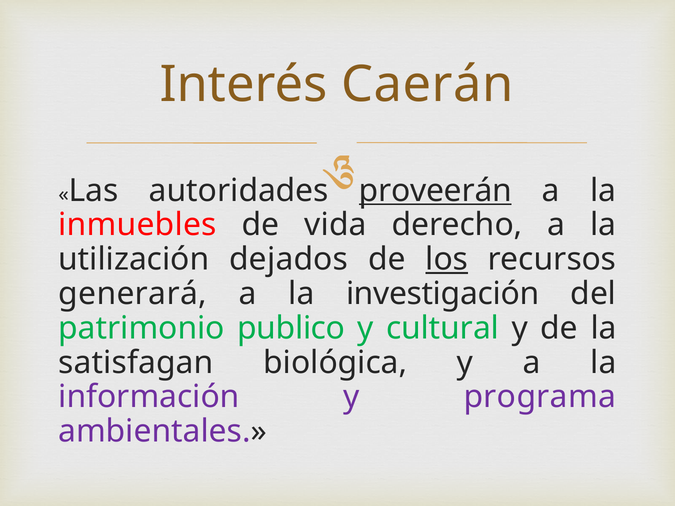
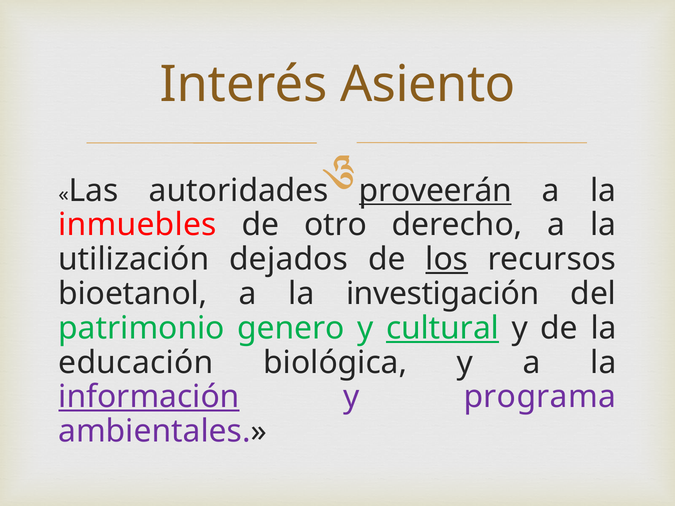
Caerán: Caerán -> Asiento
vida: vida -> otro
generará: generará -> bioetanol
publico: publico -> genero
cultural underline: none -> present
satisfagan: satisfagan -> educación
información underline: none -> present
